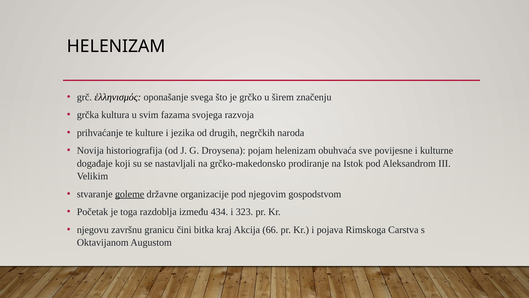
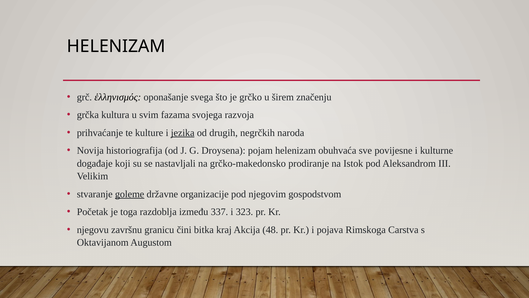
jezika underline: none -> present
434: 434 -> 337
66: 66 -> 48
